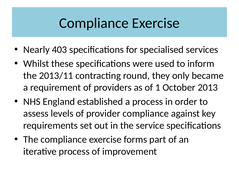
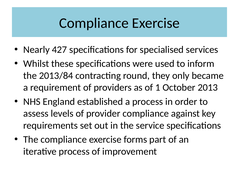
403: 403 -> 427
2013/11: 2013/11 -> 2013/84
